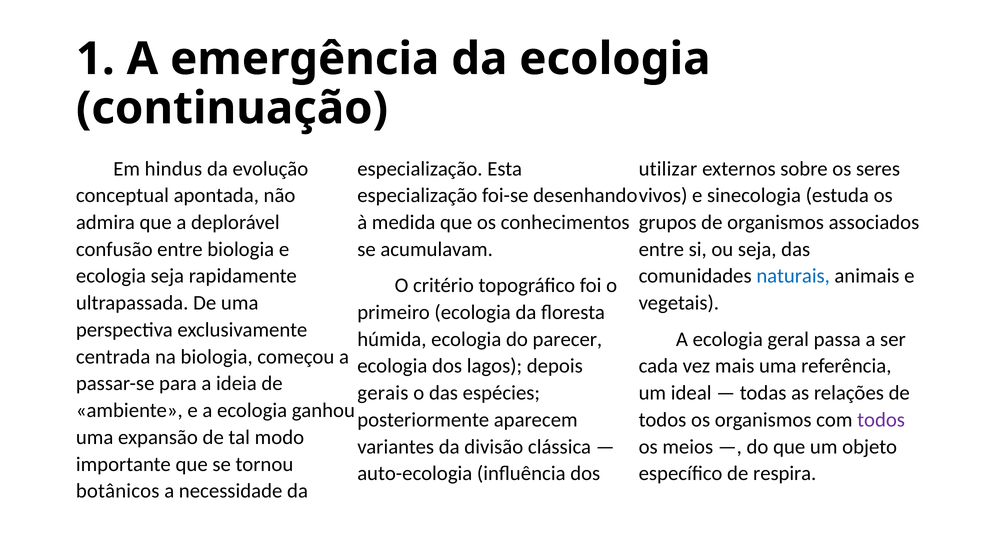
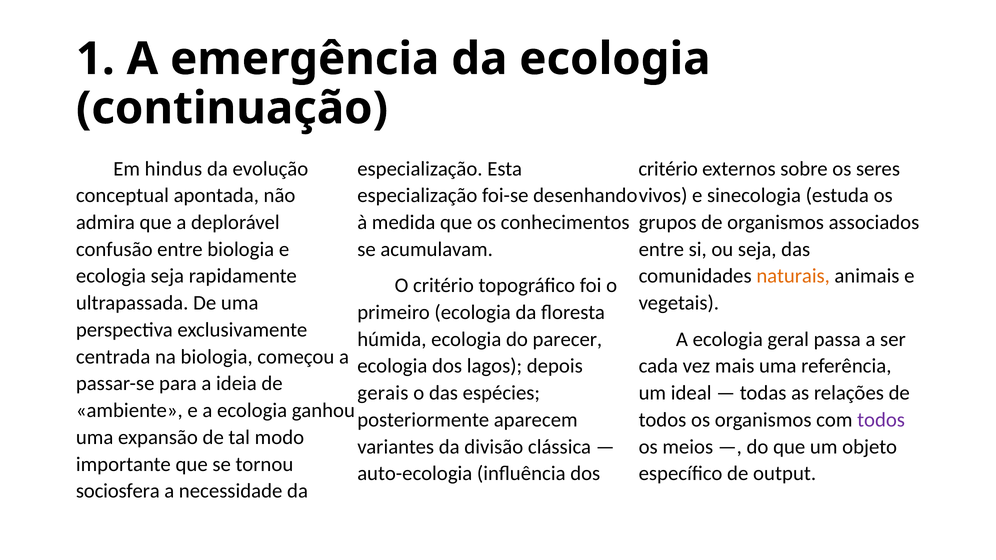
utilizar at (668, 169): utilizar -> critério
naturais colour: blue -> orange
respira: respira -> output
botânicos: botânicos -> sociosfera
